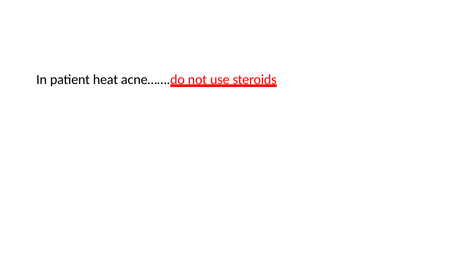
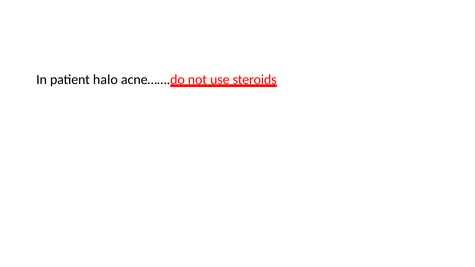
heat: heat -> halo
